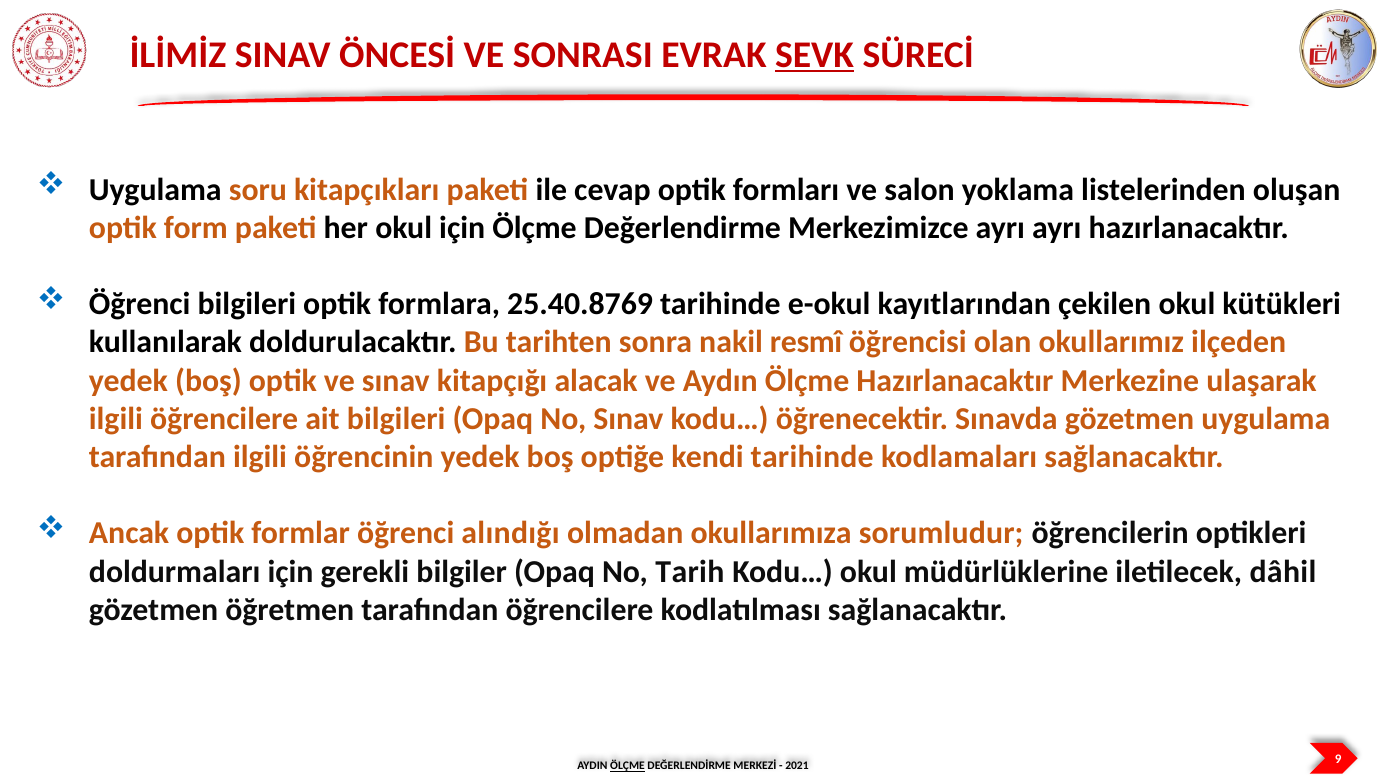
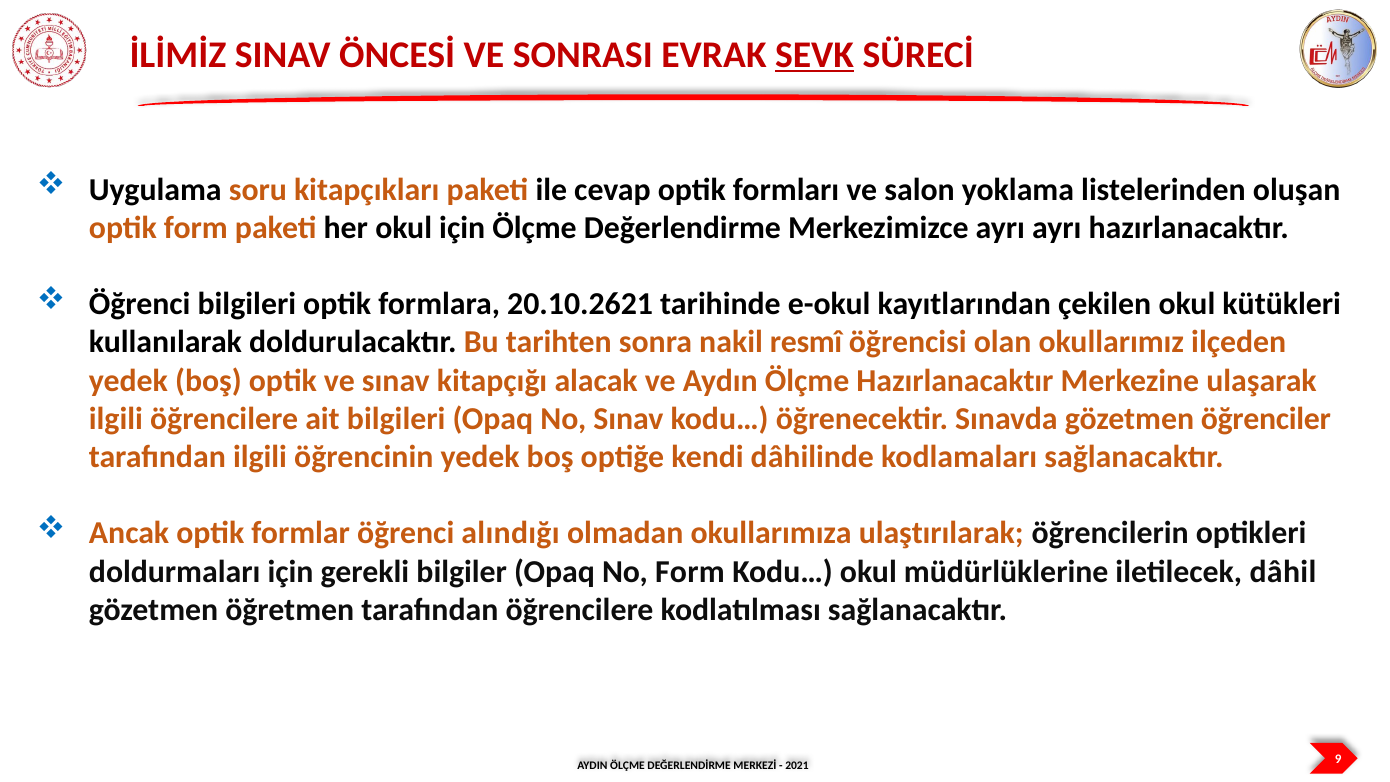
25.40.8769: 25.40.8769 -> 20.10.2621
gözetmen uygulama: uygulama -> öğrenciler
kendi tarihinde: tarihinde -> dâhilinde
sorumludur: sorumludur -> ulaştırılarak
No Tarih: Tarih -> Form
ÖLÇME at (628, 766) underline: present -> none
